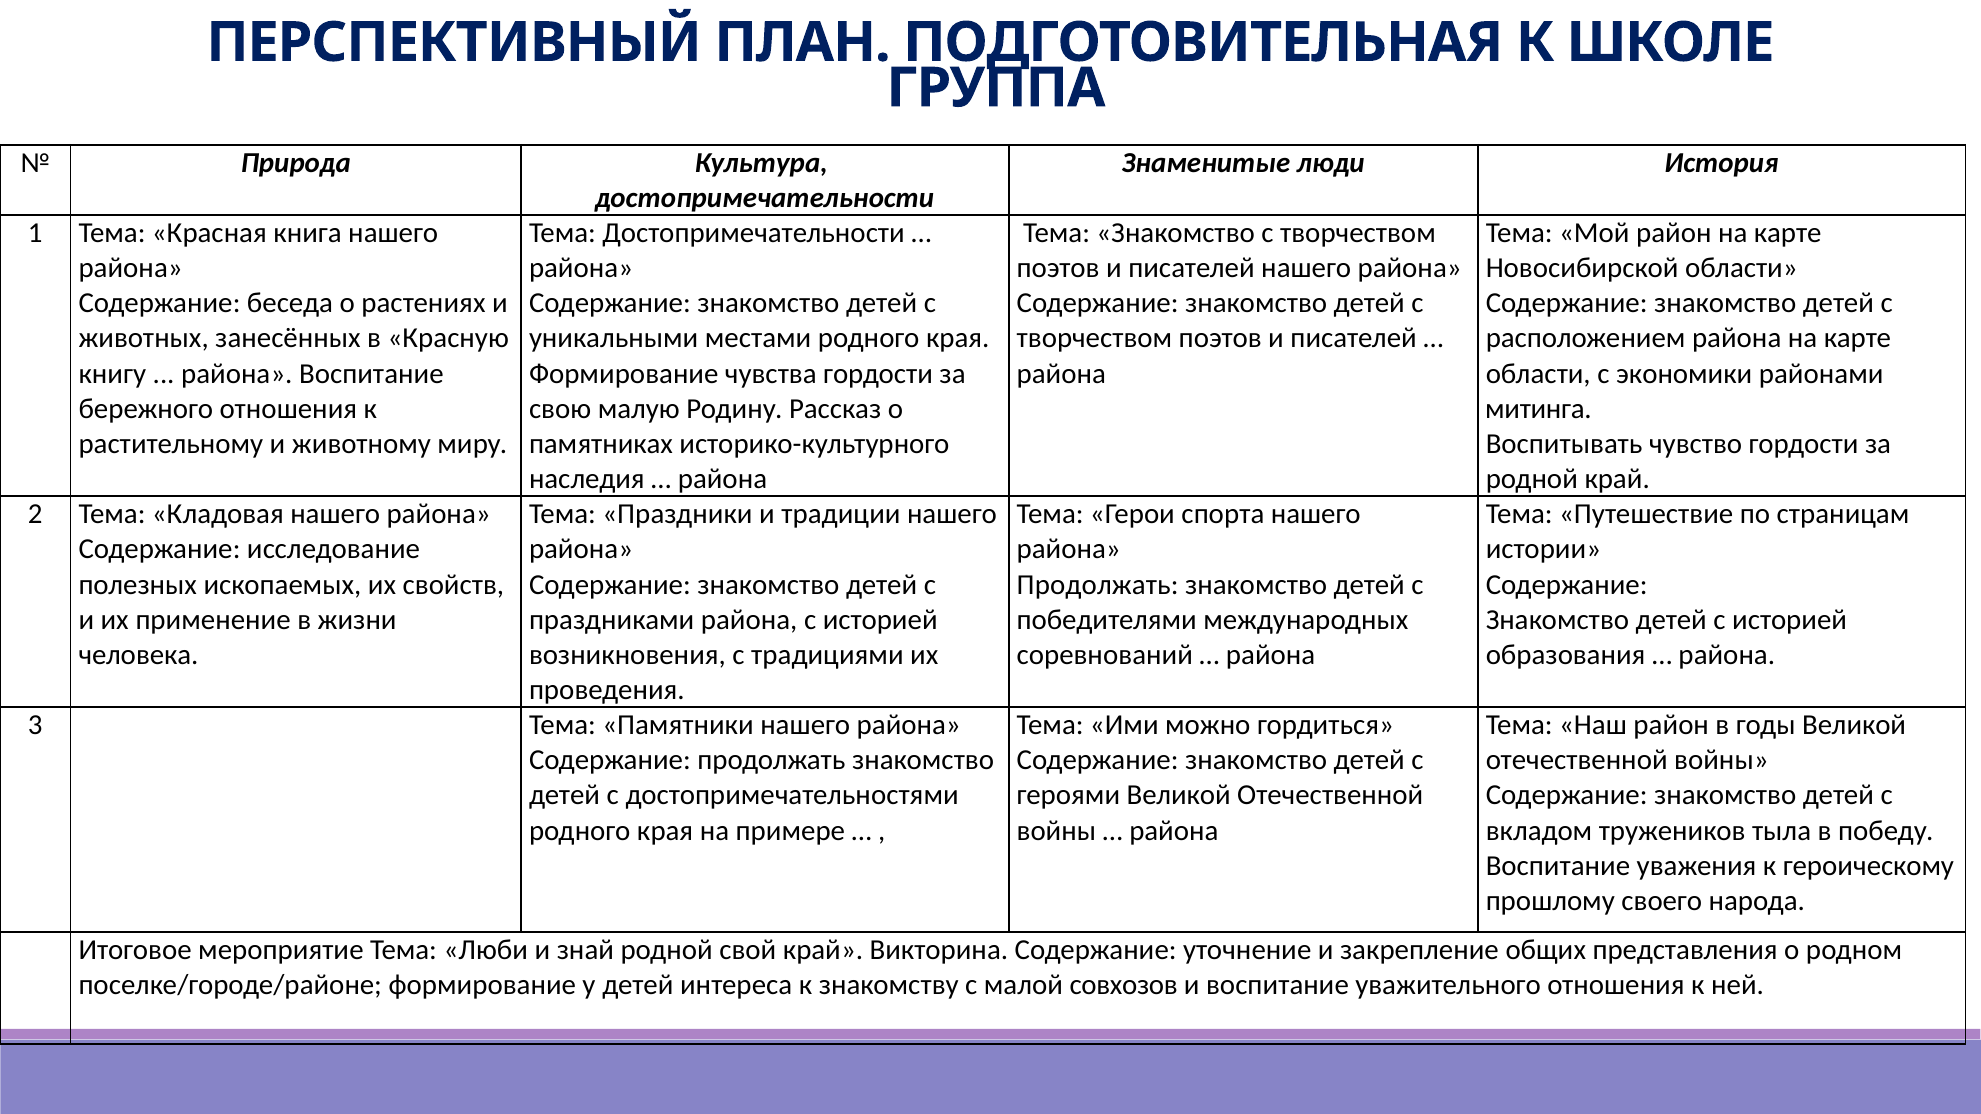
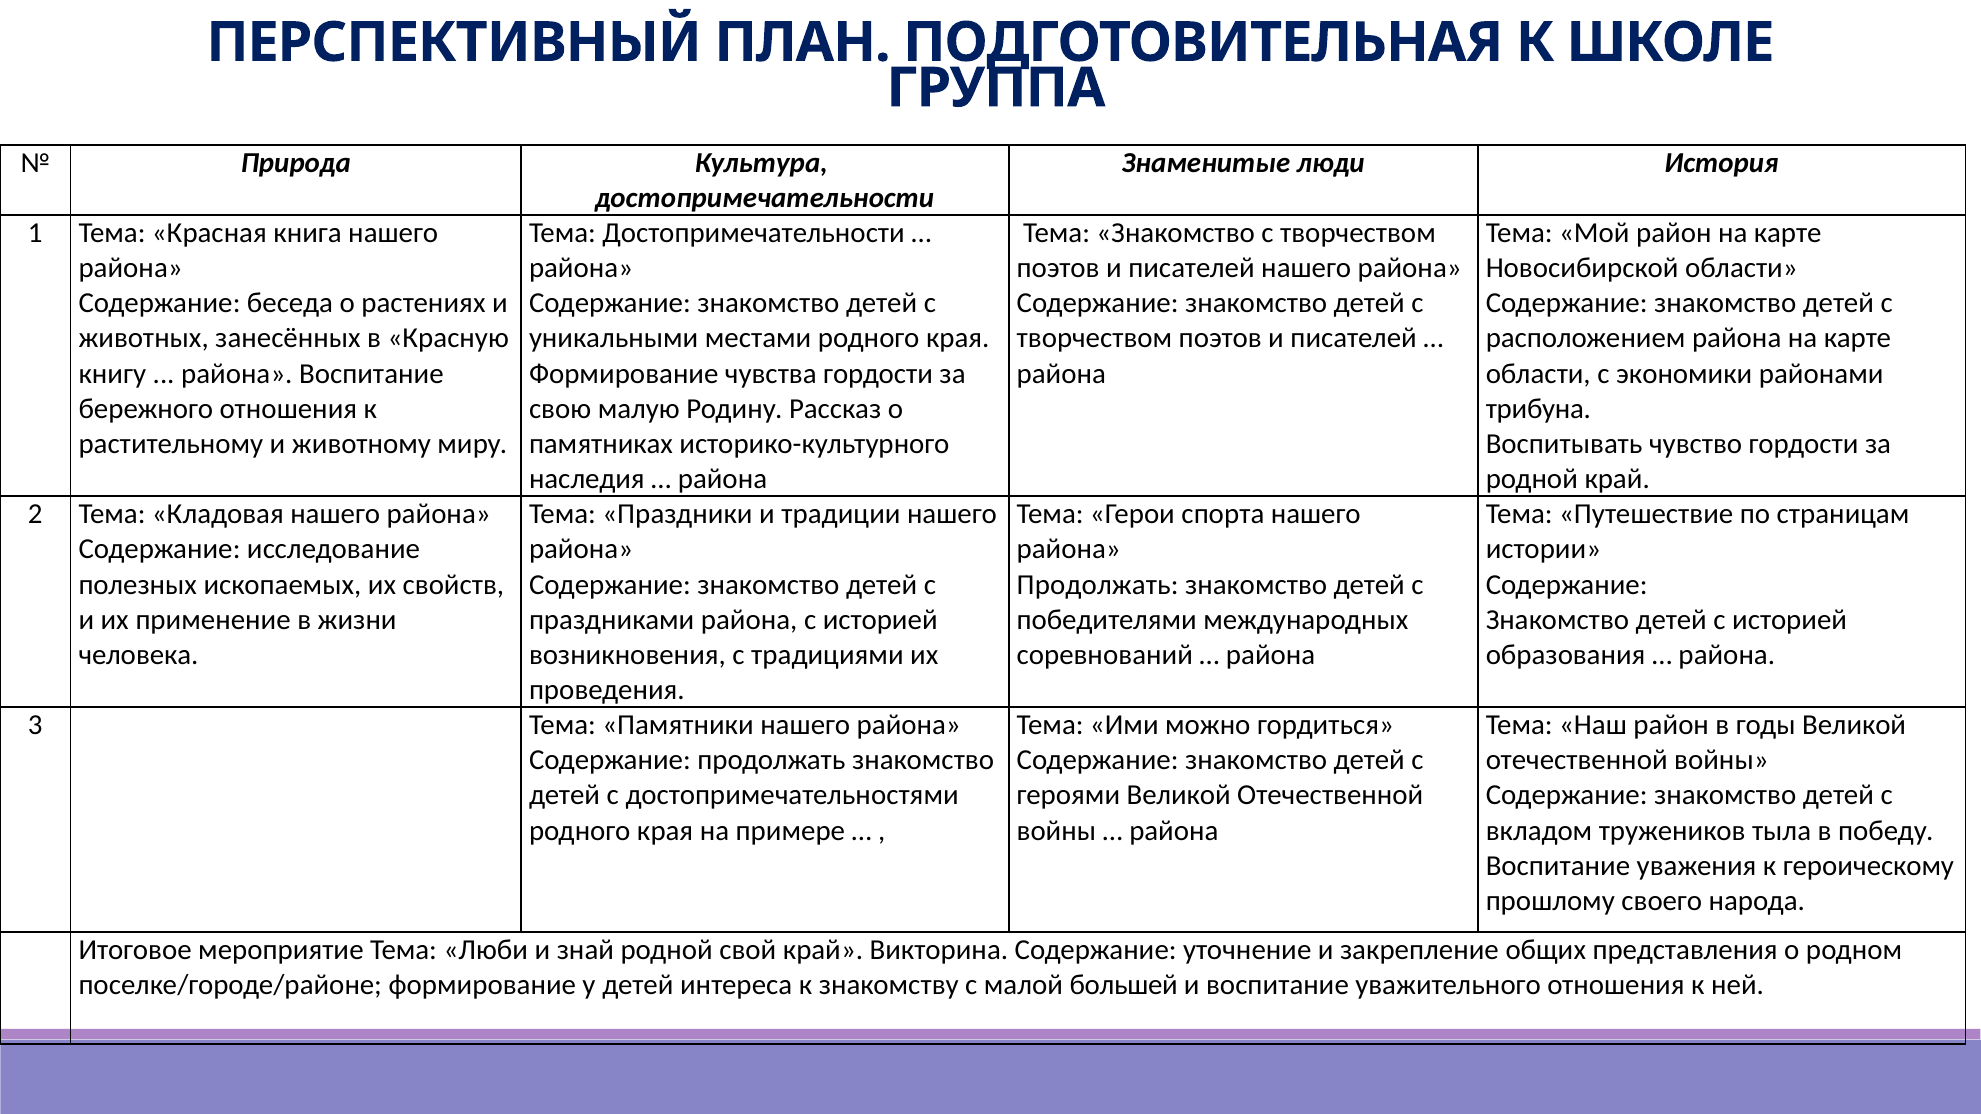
митинга: митинга -> трибуна
совхозов: совхозов -> большей
